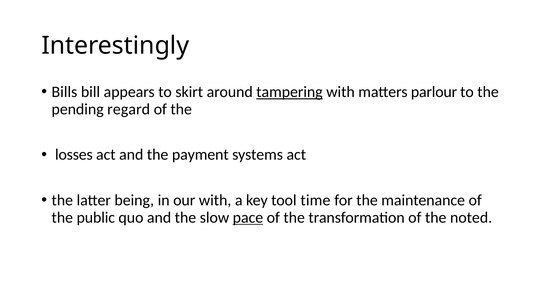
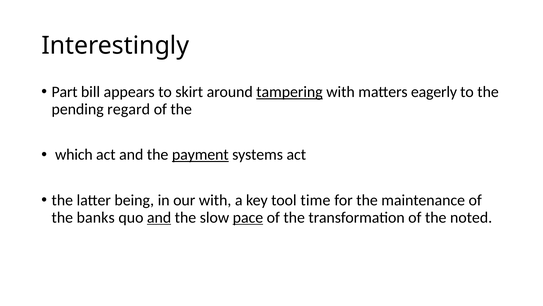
Bills: Bills -> Part
parlour: parlour -> eagerly
losses: losses -> which
payment underline: none -> present
public: public -> banks
and at (159, 217) underline: none -> present
